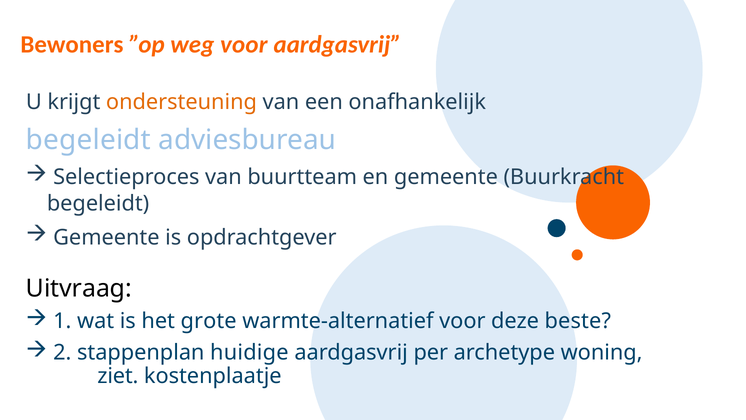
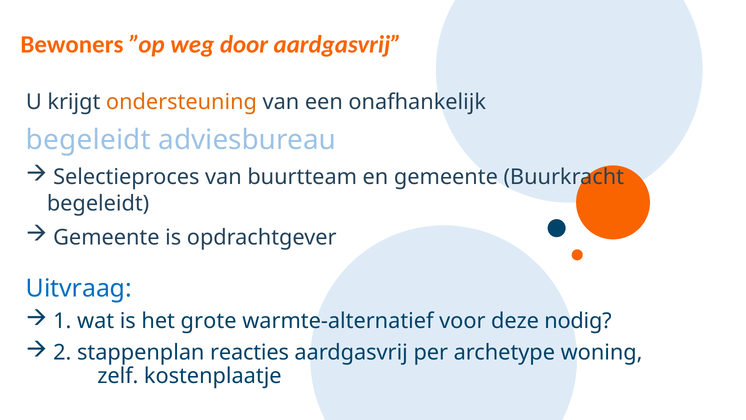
weg voor: voor -> door
Uitvraag colour: black -> blue
beste: beste -> nodig
huidige: huidige -> reacties
ziet: ziet -> zelf
